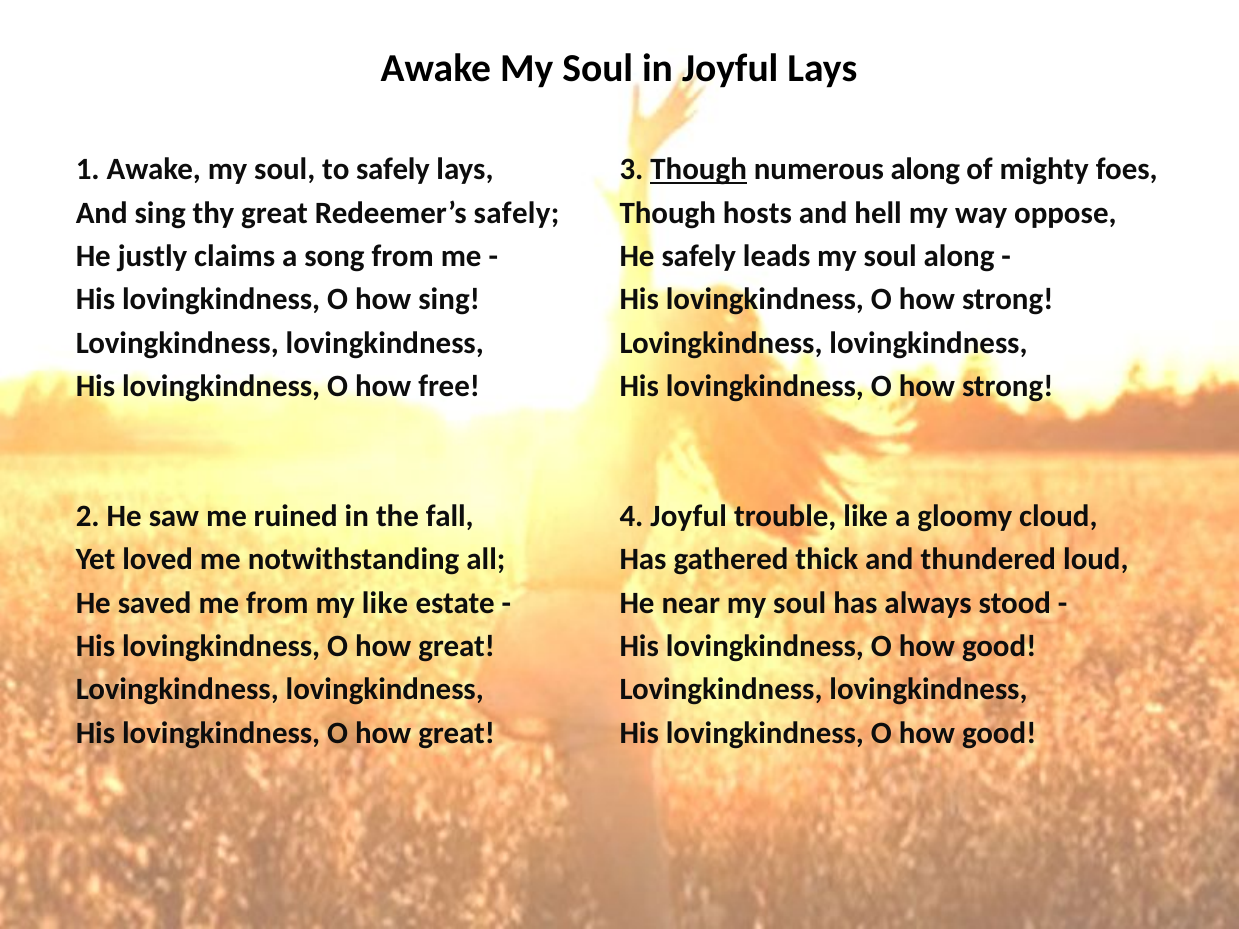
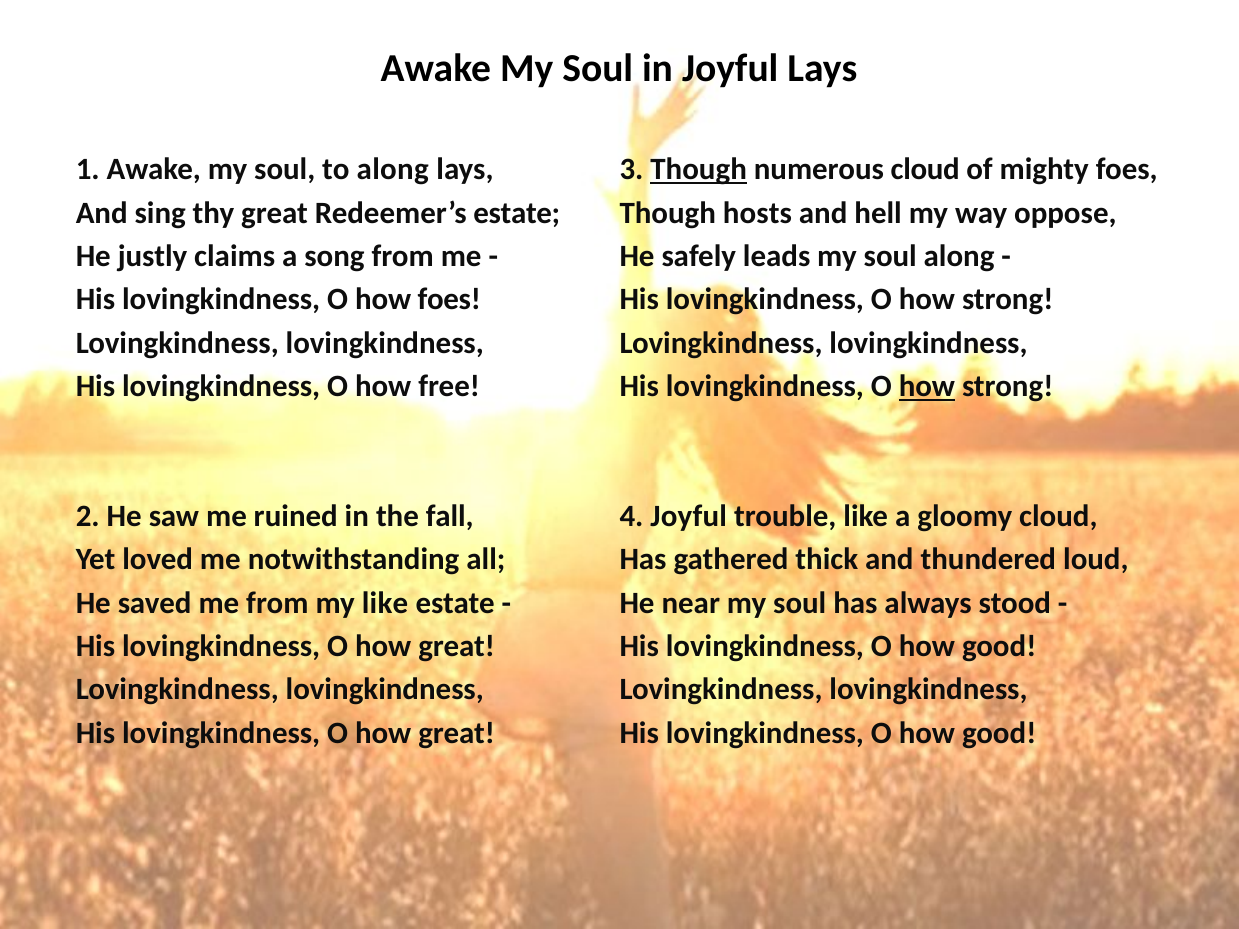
to safely: safely -> along
numerous along: along -> cloud
Redeemer’s safely: safely -> estate
how sing: sing -> foes
how at (927, 386) underline: none -> present
